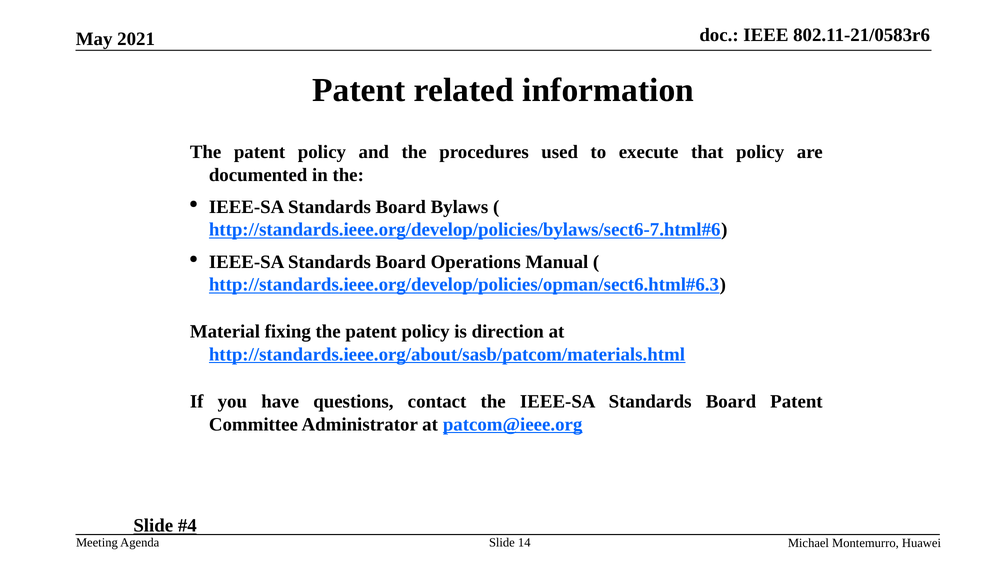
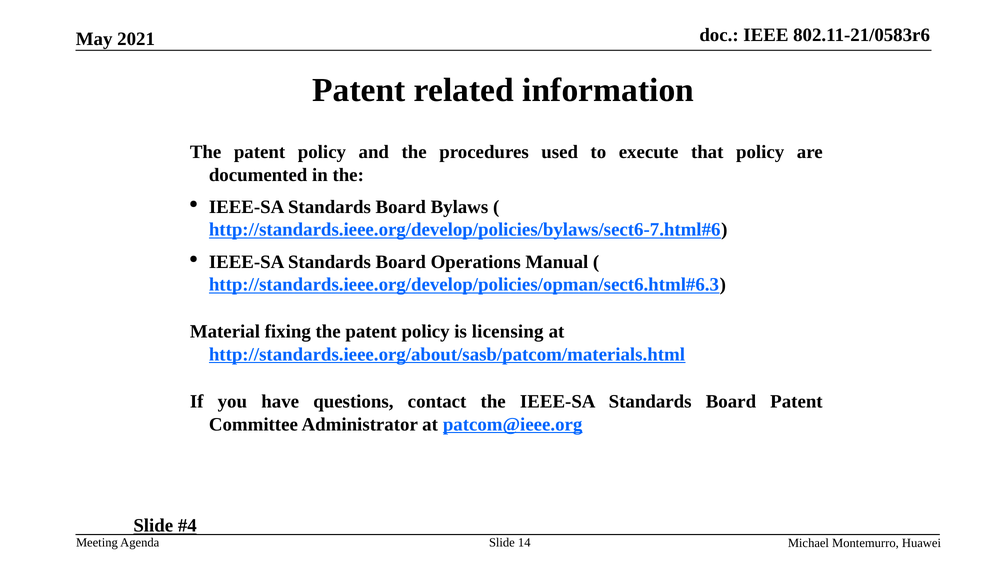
direction: direction -> licensing
